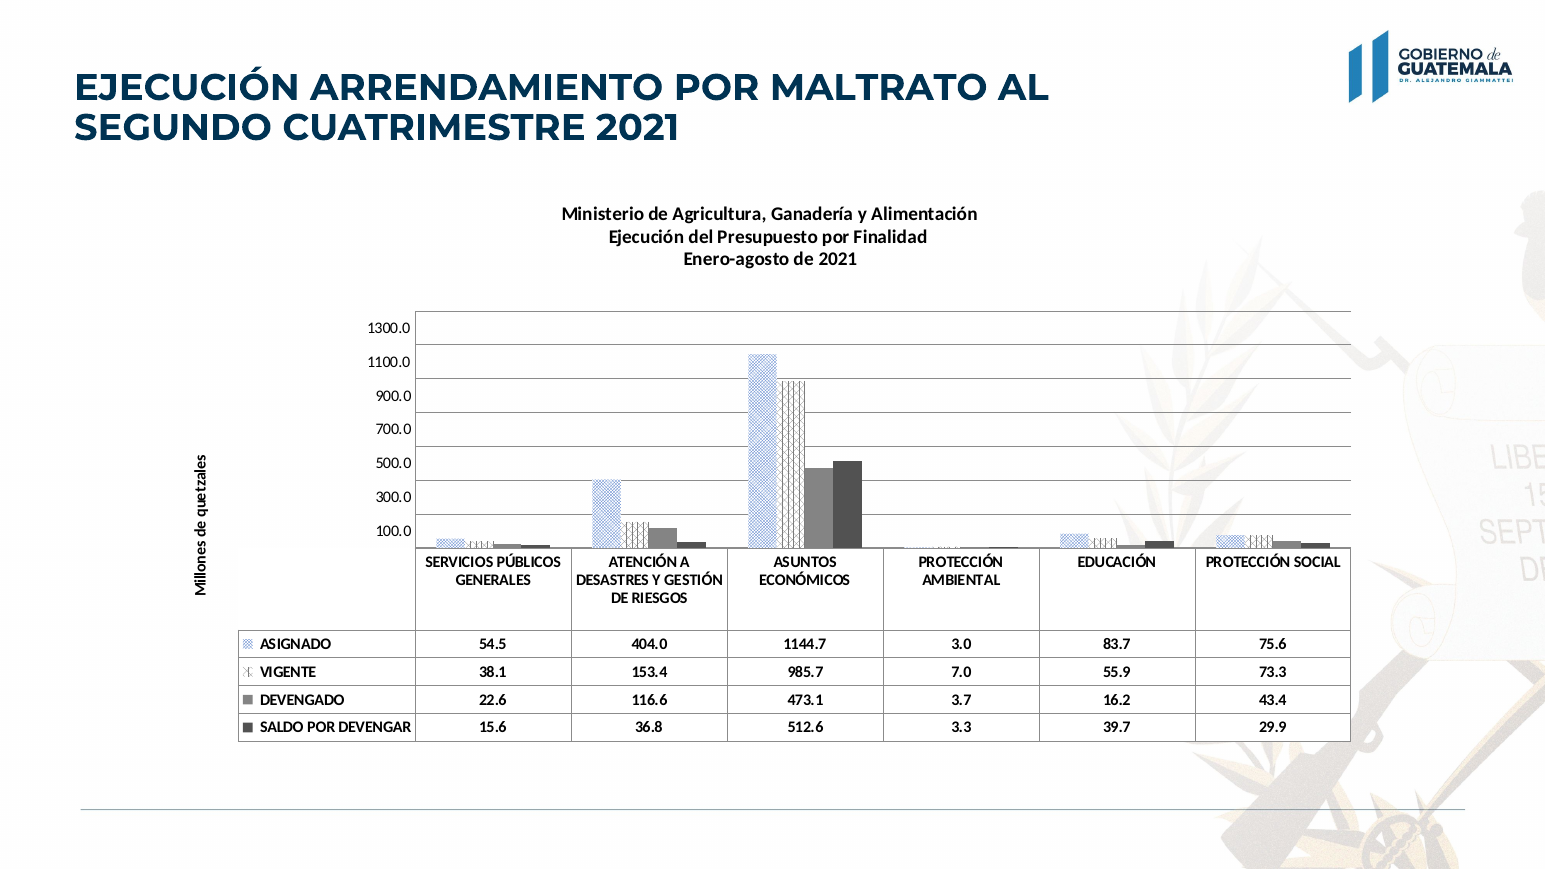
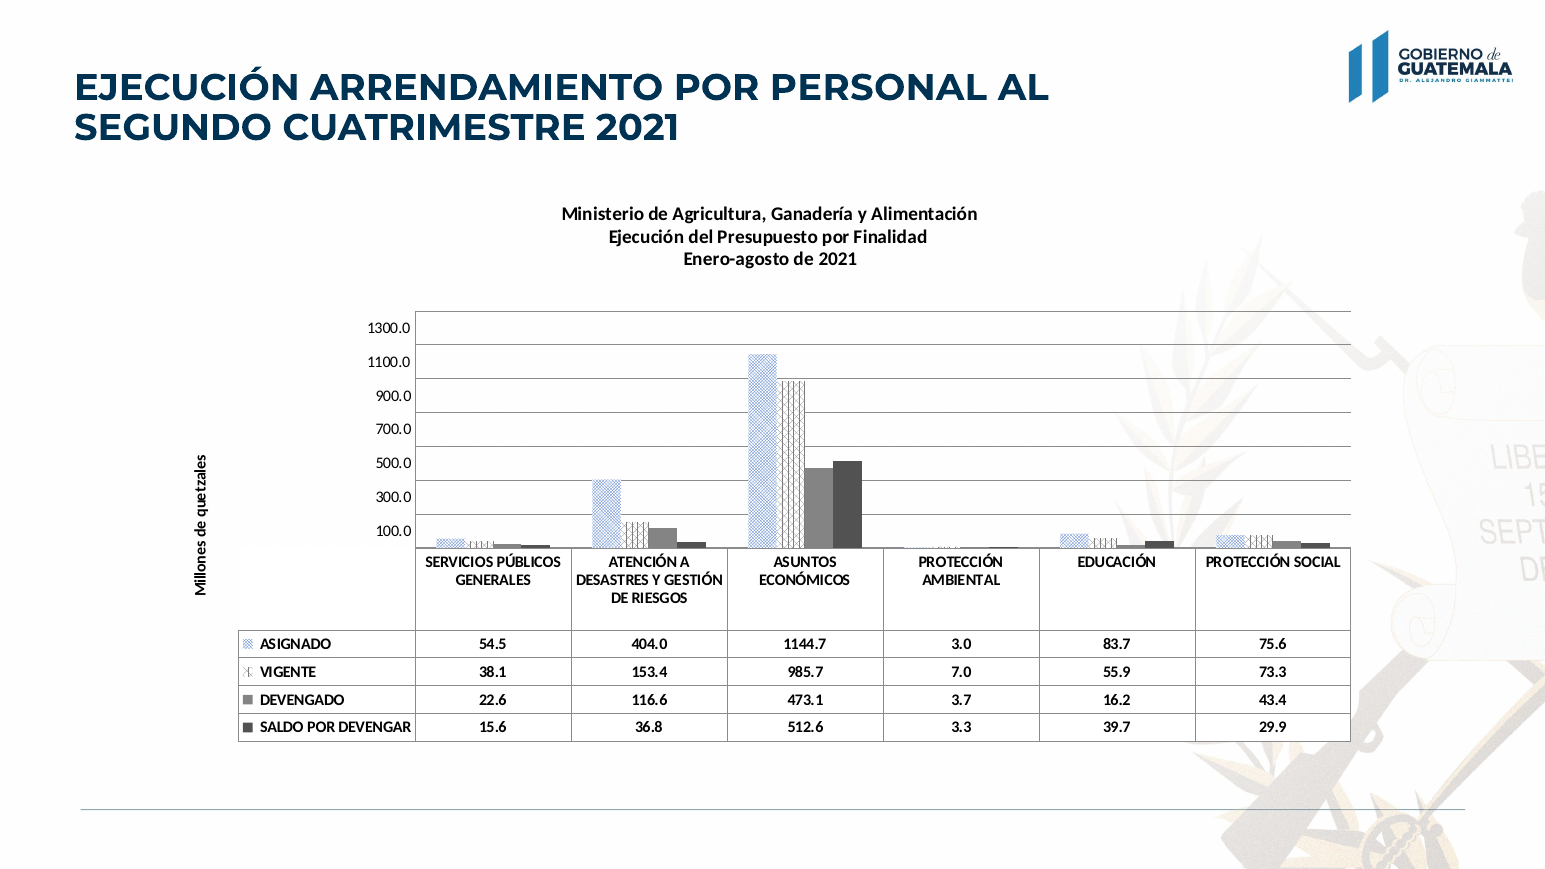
MALTRATO: MALTRATO -> PERSONAL
